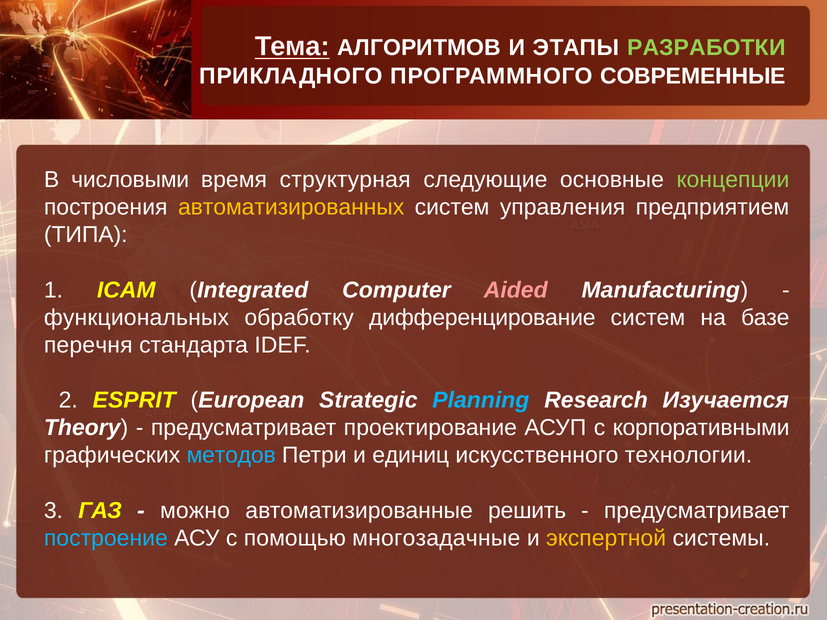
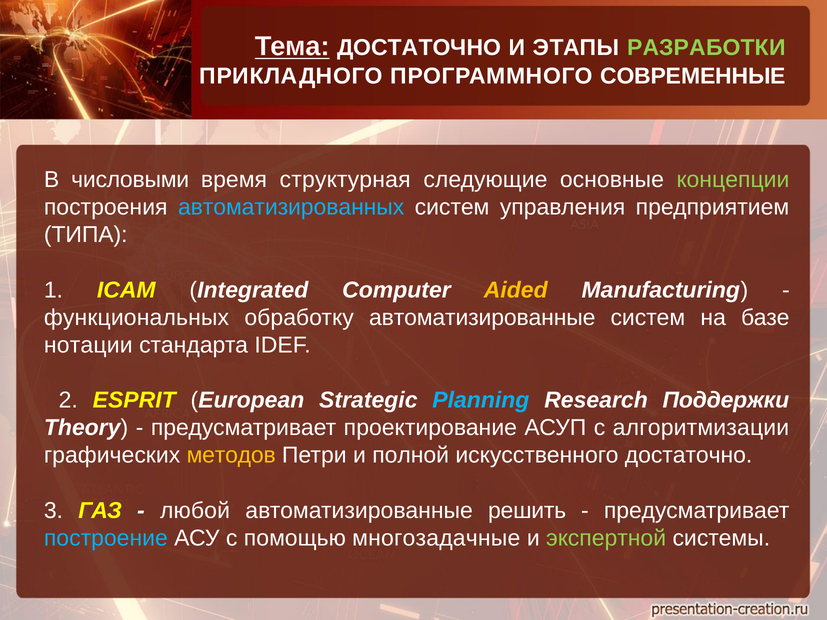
Тема АЛГОРИТМОВ: АЛГОРИТМОВ -> ДОСТАТОЧНО
автоматизированных colour: yellow -> light blue
Aided colour: pink -> yellow
обработку дифференцирование: дифференцирование -> автоматизированные
перечня: перечня -> нотации
Изучается: Изучается -> Поддержки
корпоративными: корпоративными -> алгоритмизации
методов colour: light blue -> yellow
единиц: единиц -> полной
искусственного технологии: технологии -> достаточно
можно: можно -> любой
экспертной colour: yellow -> light green
